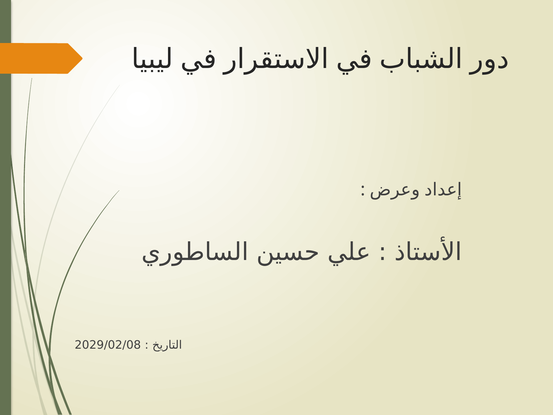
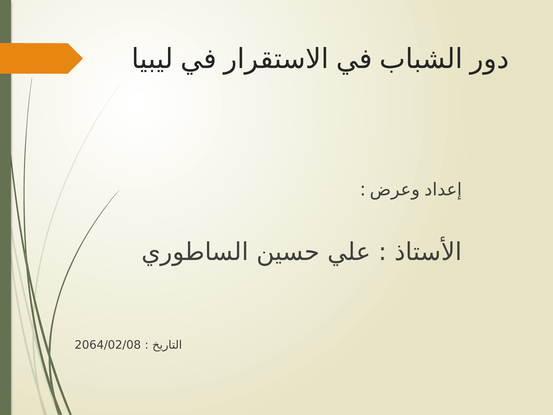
2029/02/08: 2029/02/08 -> 2064/02/08
